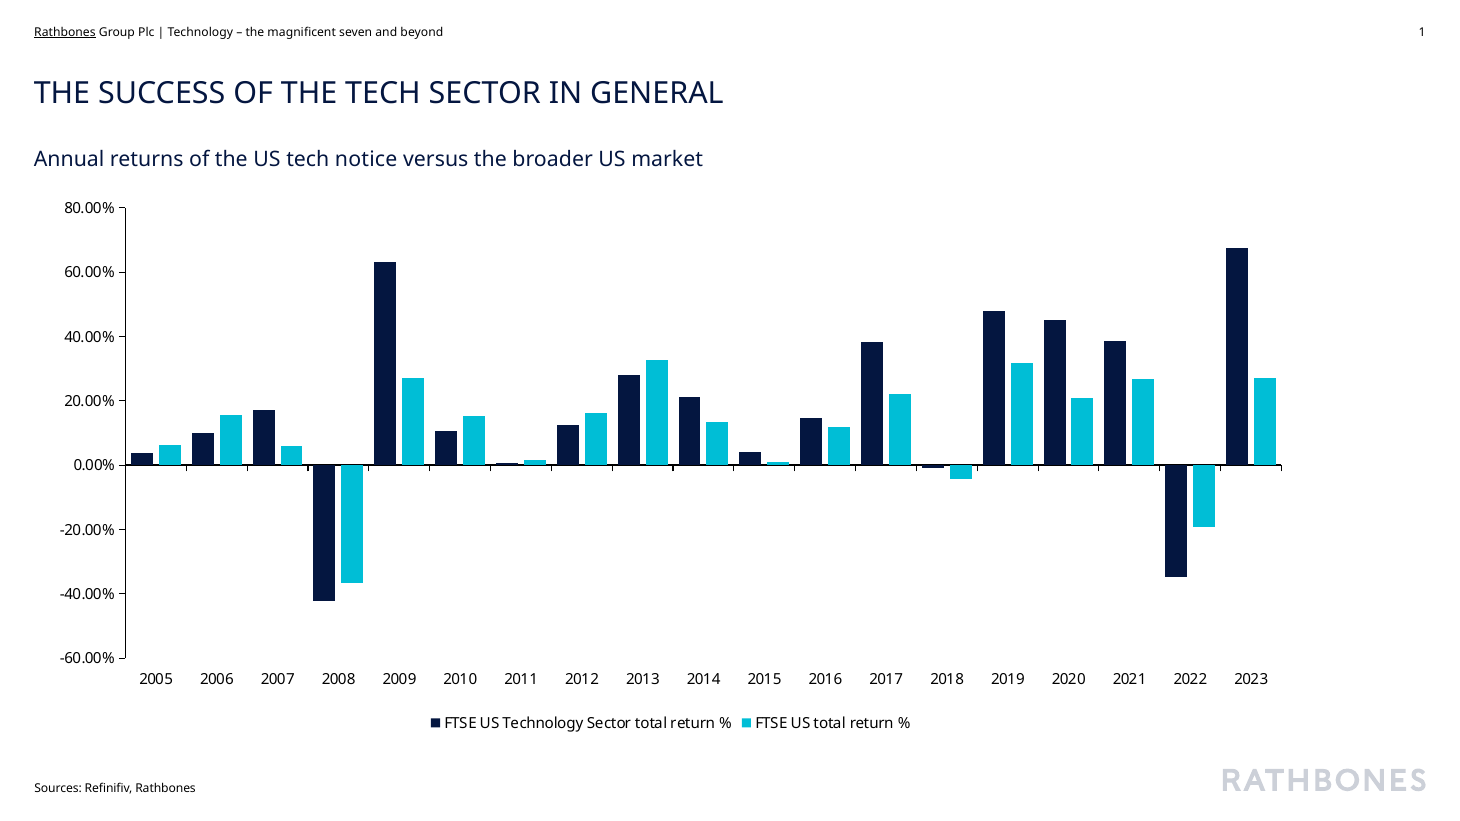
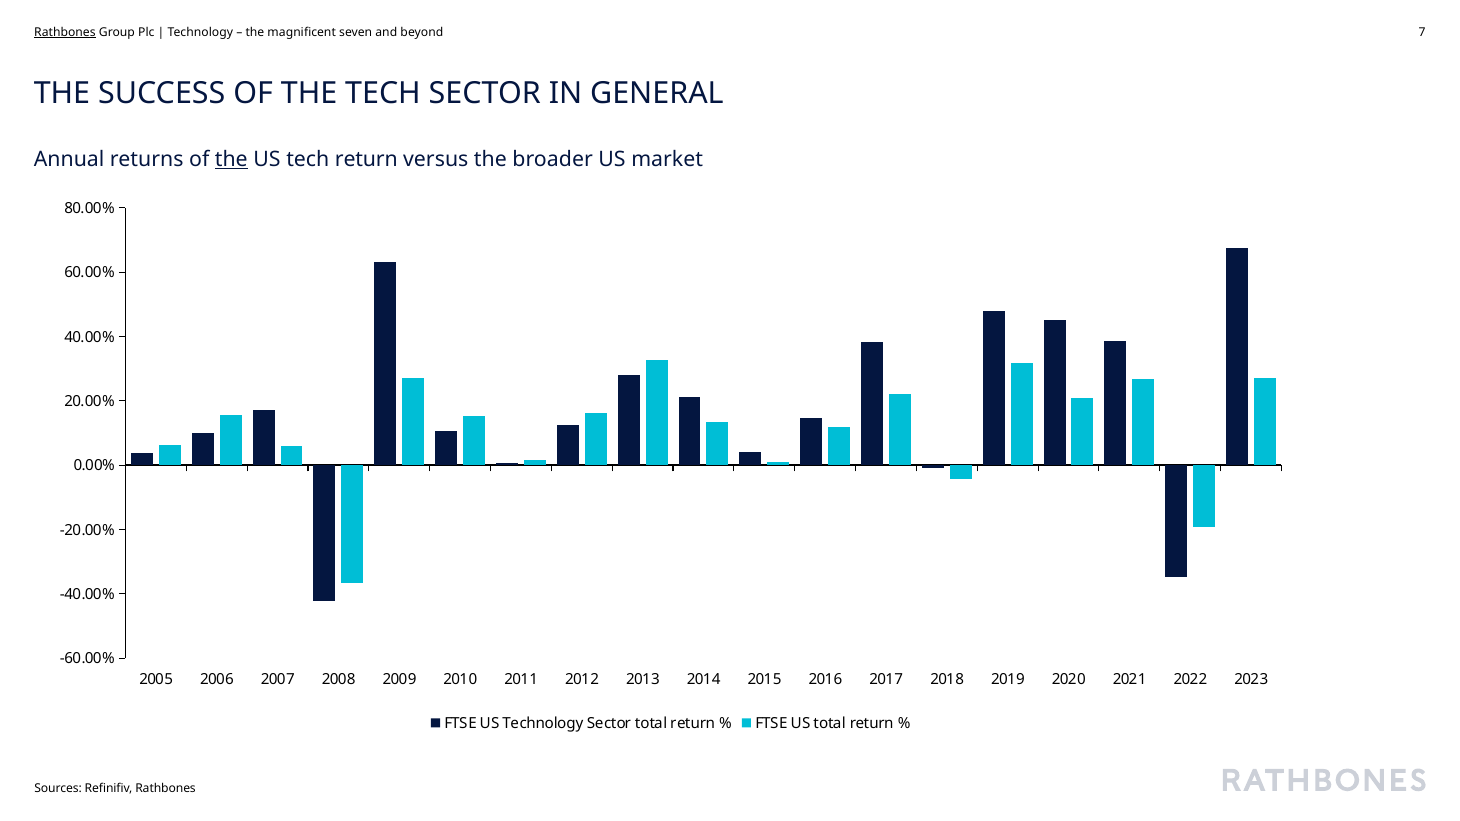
1: 1 -> 7
the at (231, 159) underline: none -> present
tech notice: notice -> return
